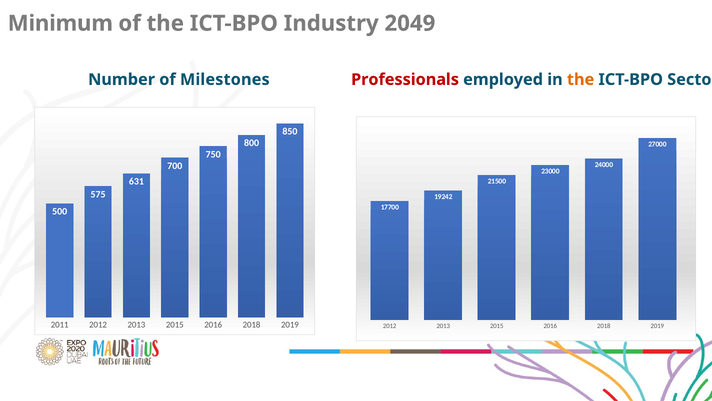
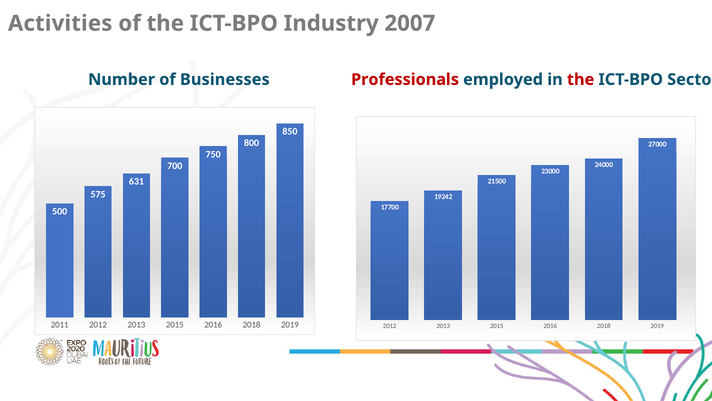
Minimum: Minimum -> Activities
2049: 2049 -> 2007
Milestones: Milestones -> Businesses
the at (581, 79) colour: orange -> red
